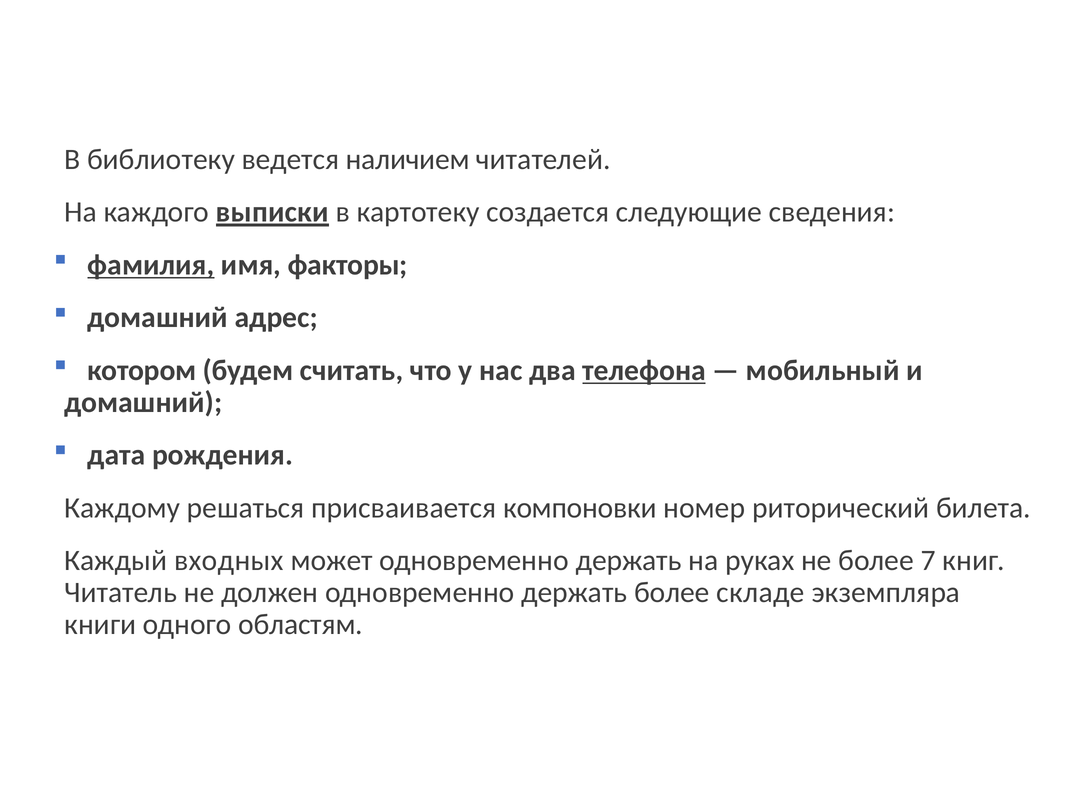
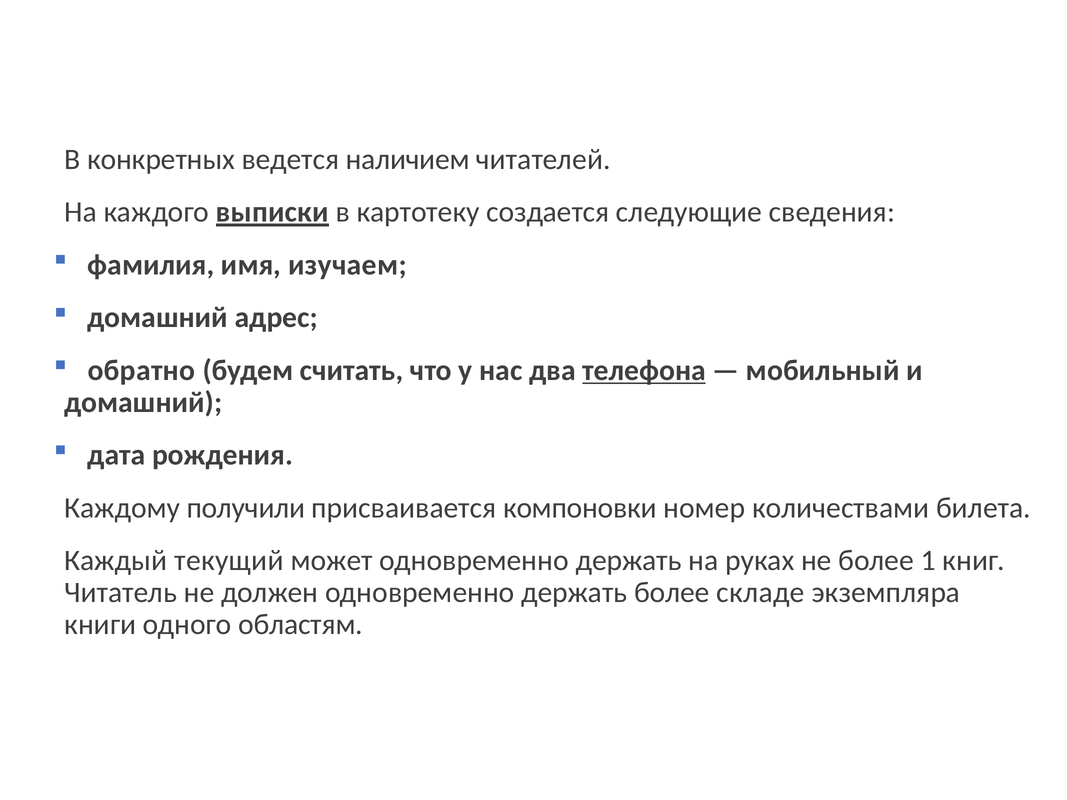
библиотеку: библиотеку -> конкретных
фамилия underline: present -> none
факторы: факторы -> изучаем
котором: котором -> обратно
решаться: решаться -> получили
риторический: риторический -> количествами
входных: входных -> текущий
7: 7 -> 1
